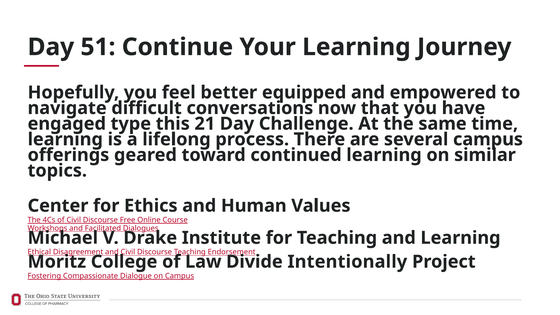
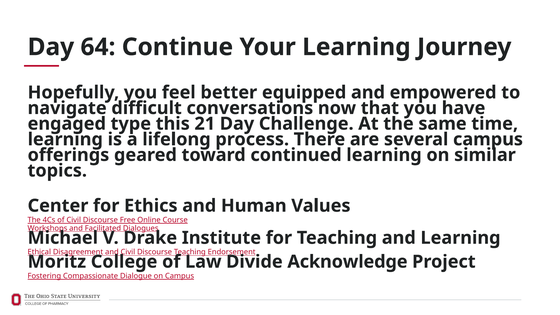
51: 51 -> 64
Intentionally: Intentionally -> Acknowledge
